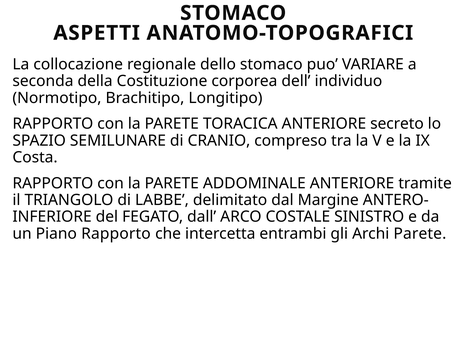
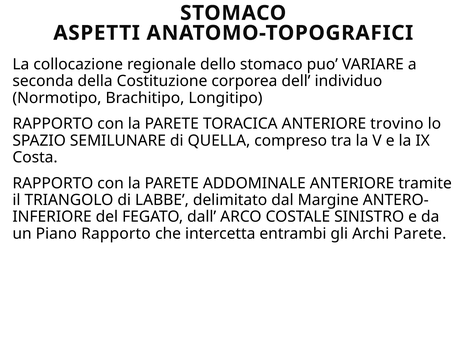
secreto: secreto -> trovino
CRANIO: CRANIO -> QUELLA
